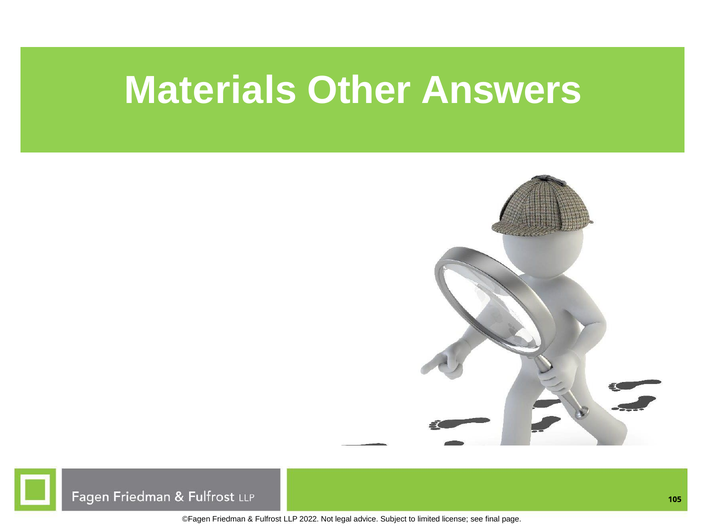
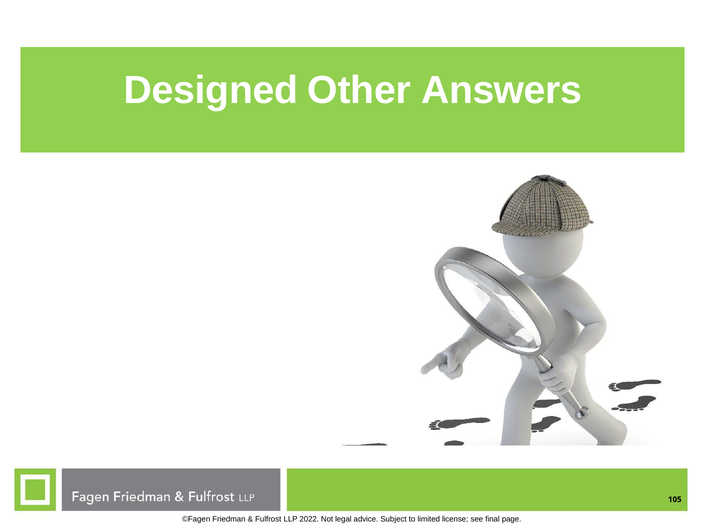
Materials: Materials -> Designed
